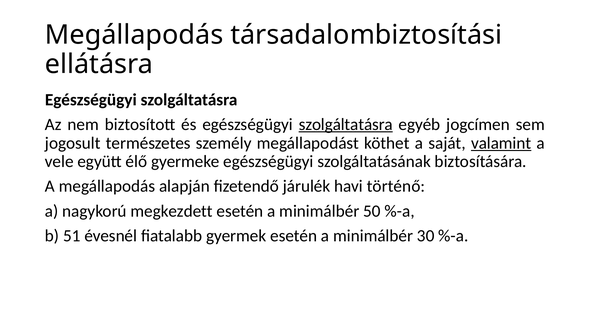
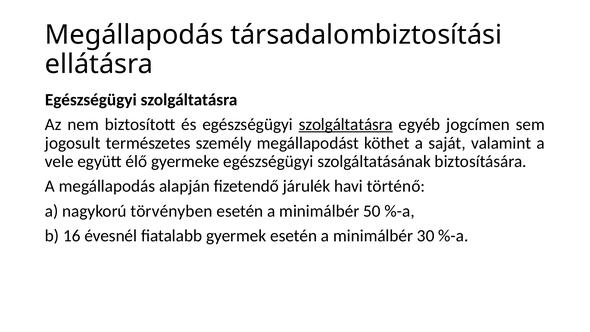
valamint underline: present -> none
megkezdett: megkezdett -> törvényben
51: 51 -> 16
